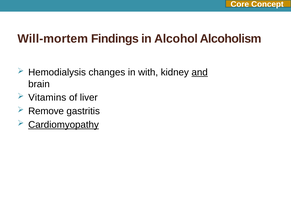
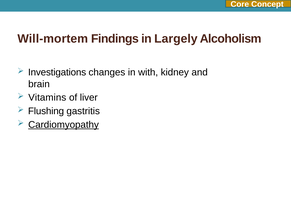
Alcohol: Alcohol -> Largely
Hemodialysis: Hemodialysis -> Investigations
and underline: present -> none
Remove: Remove -> Flushing
